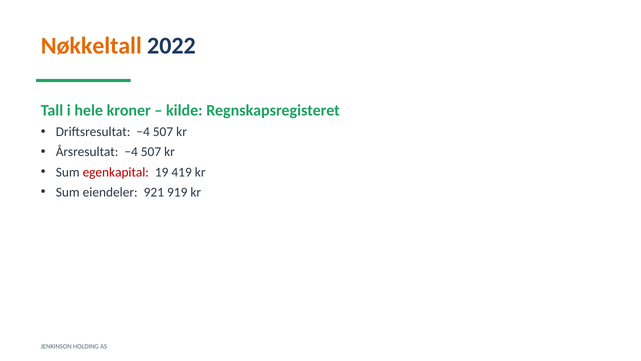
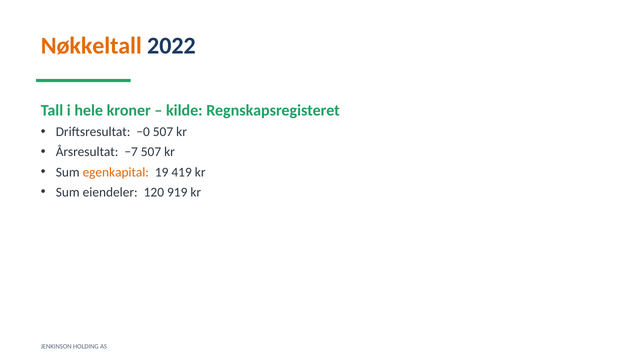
Driftsresultat −4: −4 -> −0
Årsresultat −4: −4 -> −7
egenkapital colour: red -> orange
921: 921 -> 120
